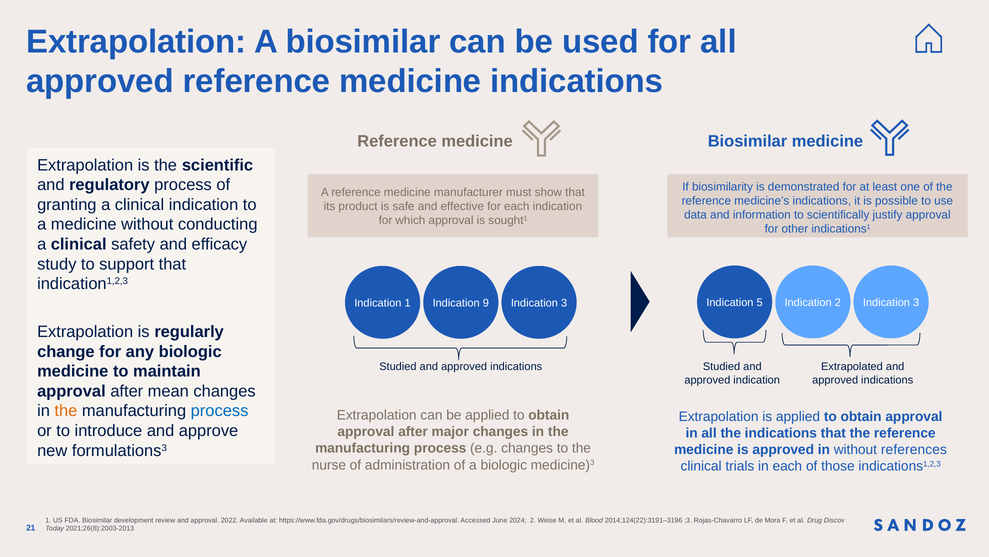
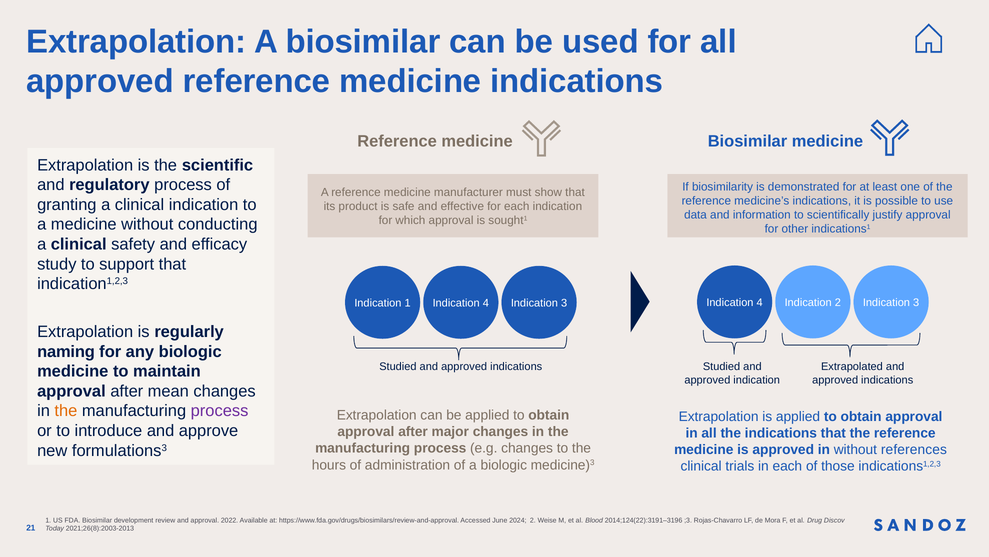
1 Indication 9: 9 -> 4
3 Indication 5: 5 -> 4
change: change -> naming
process at (220, 410) colour: blue -> purple
nurse: nurse -> hours
